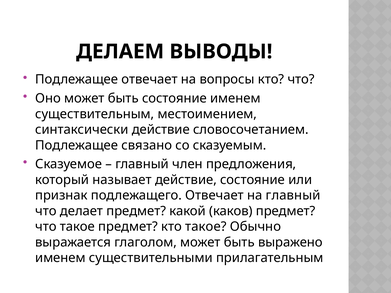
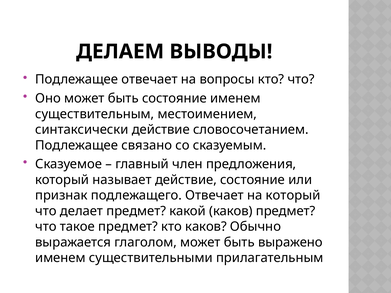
на главный: главный -> который
кто такое: такое -> каков
